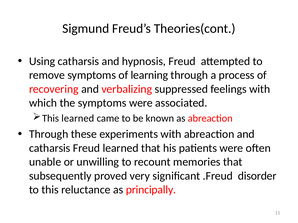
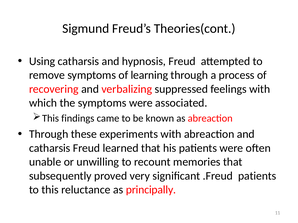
This learned: learned -> findings
.Freud disorder: disorder -> patients
